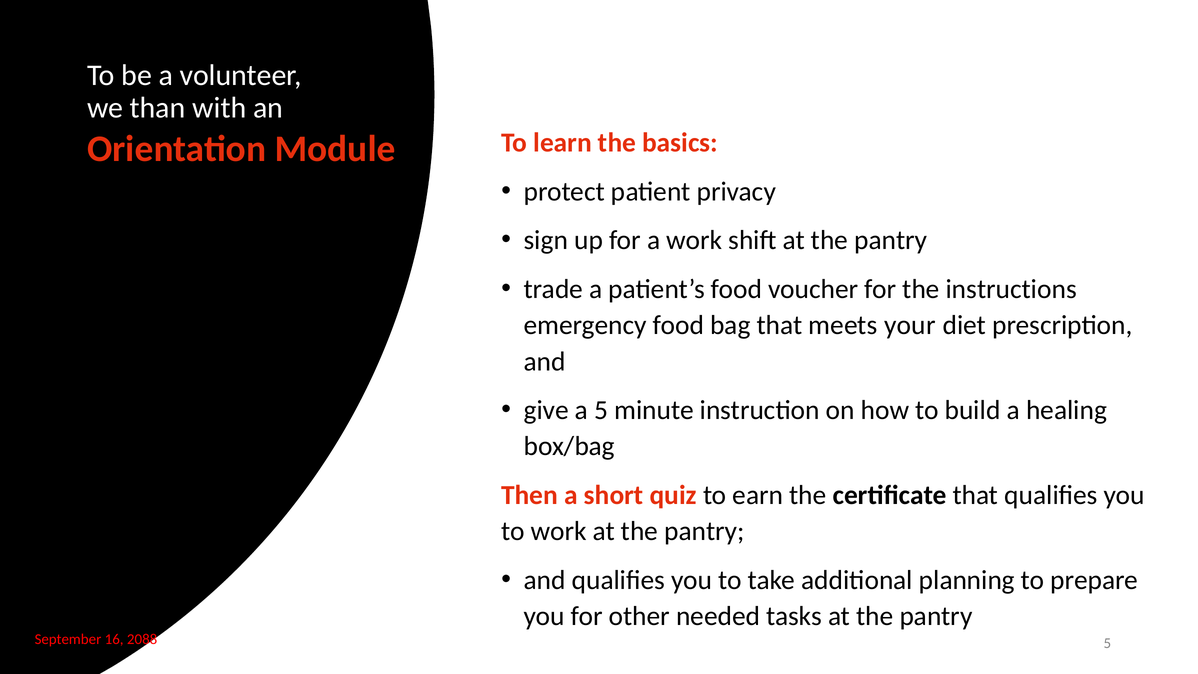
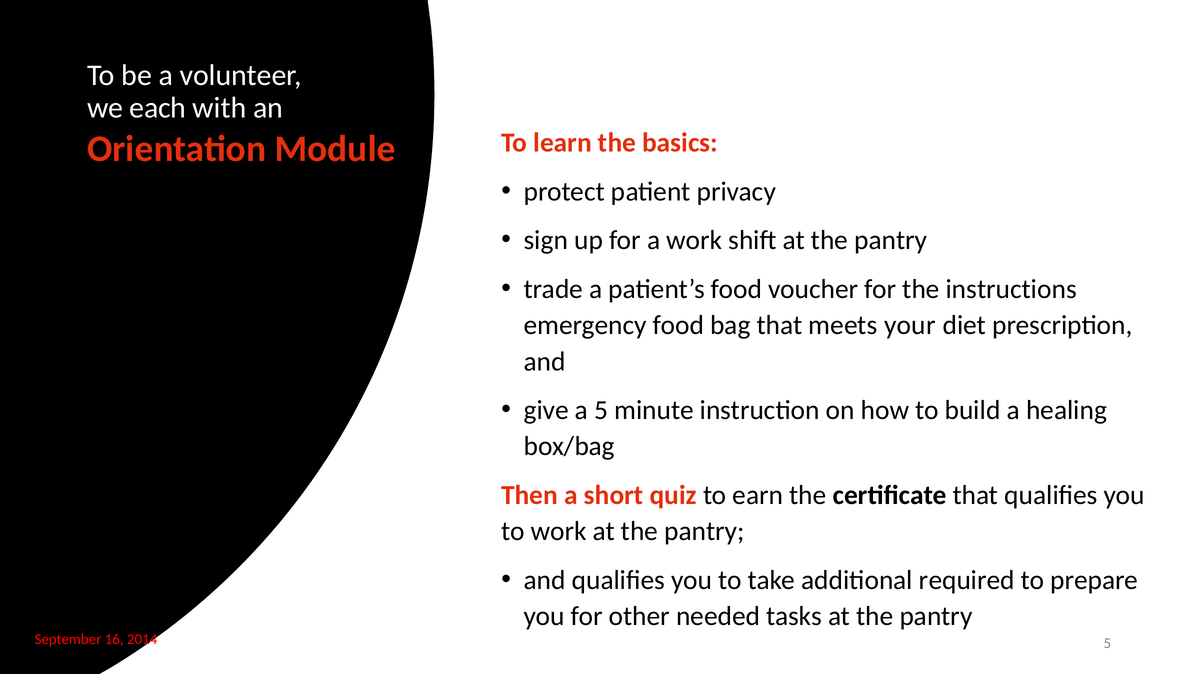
than: than -> each
planning: planning -> required
2088: 2088 -> 2014
